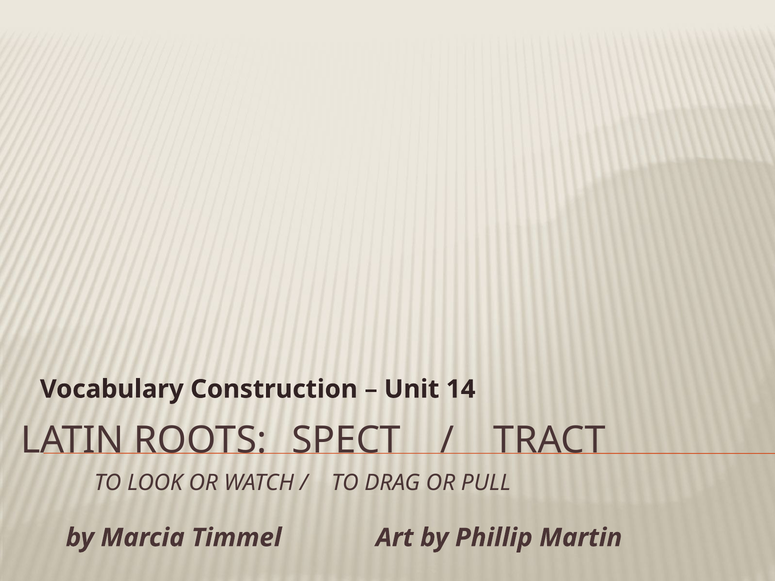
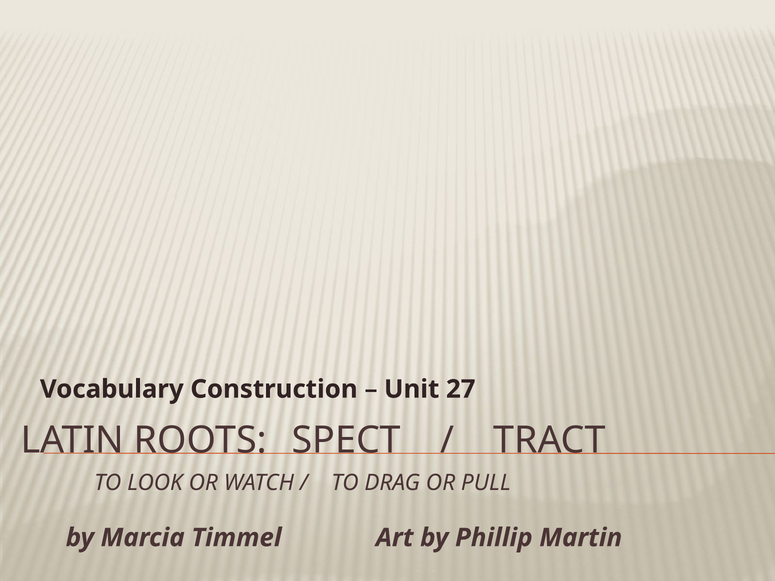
14: 14 -> 27
